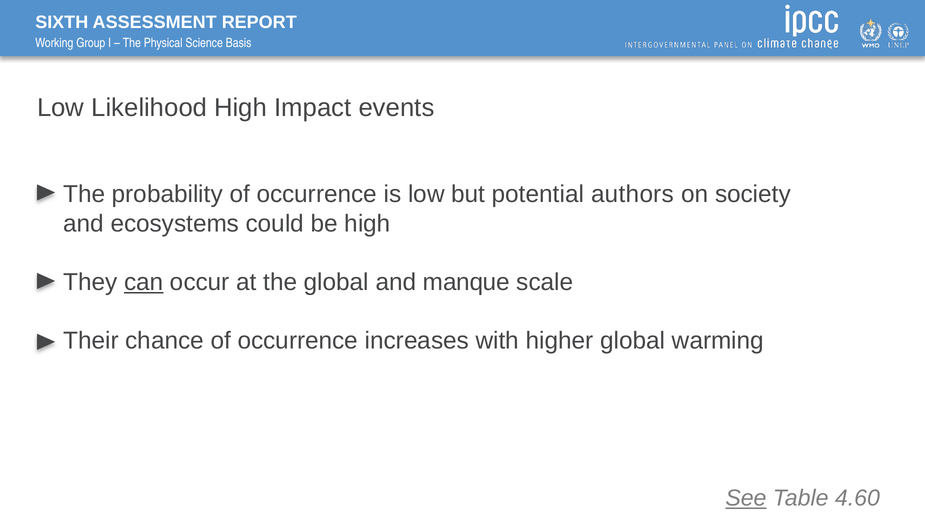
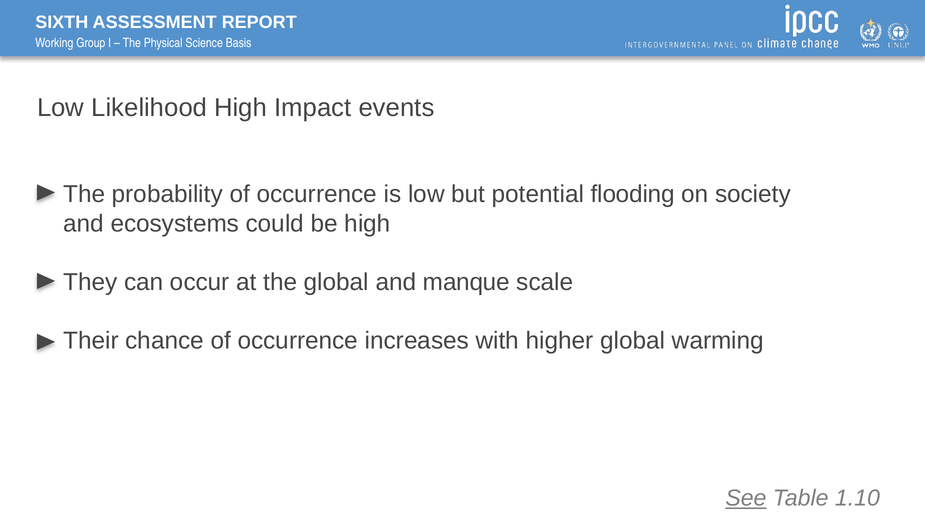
authors: authors -> flooding
can underline: present -> none
4.60: 4.60 -> 1.10
